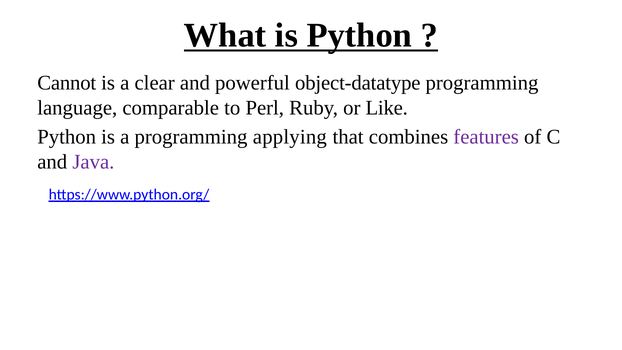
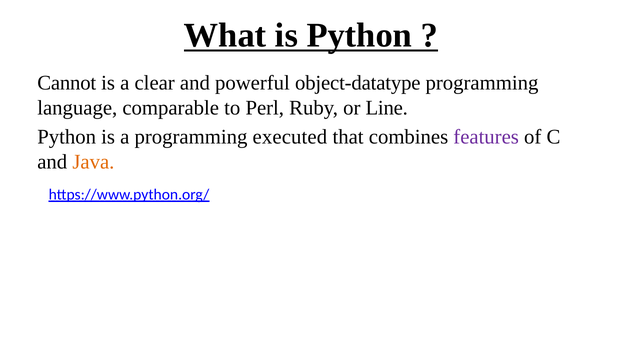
Like: Like -> Line
applying: applying -> executed
Java colour: purple -> orange
